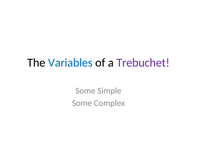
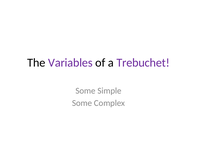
Variables colour: blue -> purple
